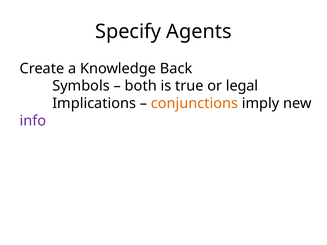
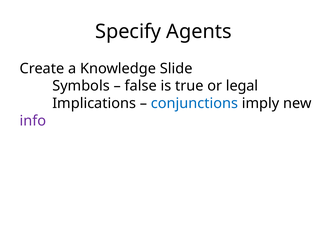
Back: Back -> Slide
both: both -> false
conjunctions colour: orange -> blue
